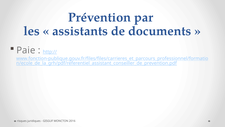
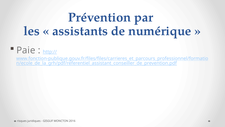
documents: documents -> numérique
